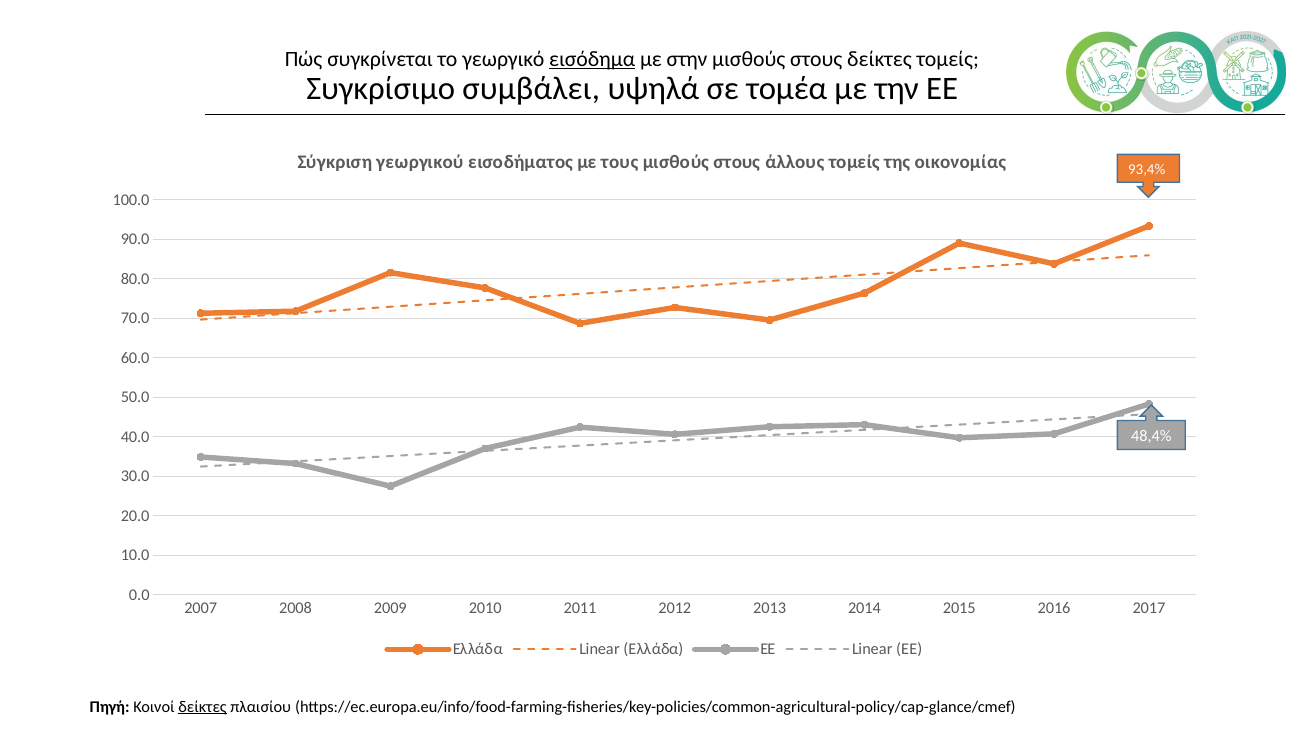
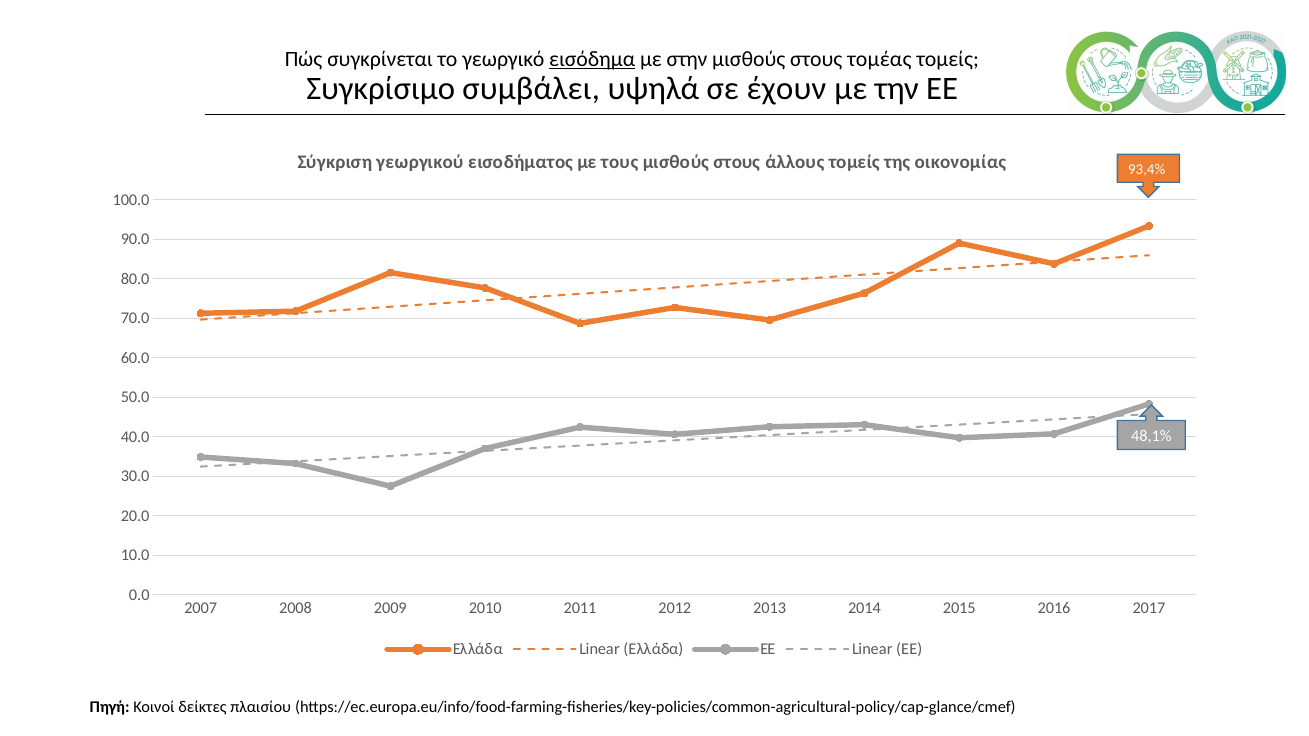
στους δείκτες: δείκτες -> τομέας
τομέα: τομέα -> έχουν
48,4%: 48,4% -> 48,1%
δείκτες at (202, 707) underline: present -> none
